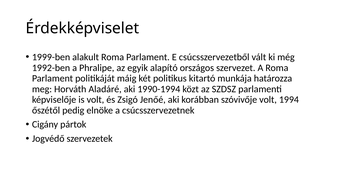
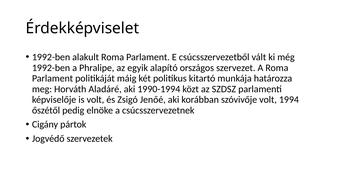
1999-ben at (51, 57): 1999-ben -> 1992-ben
